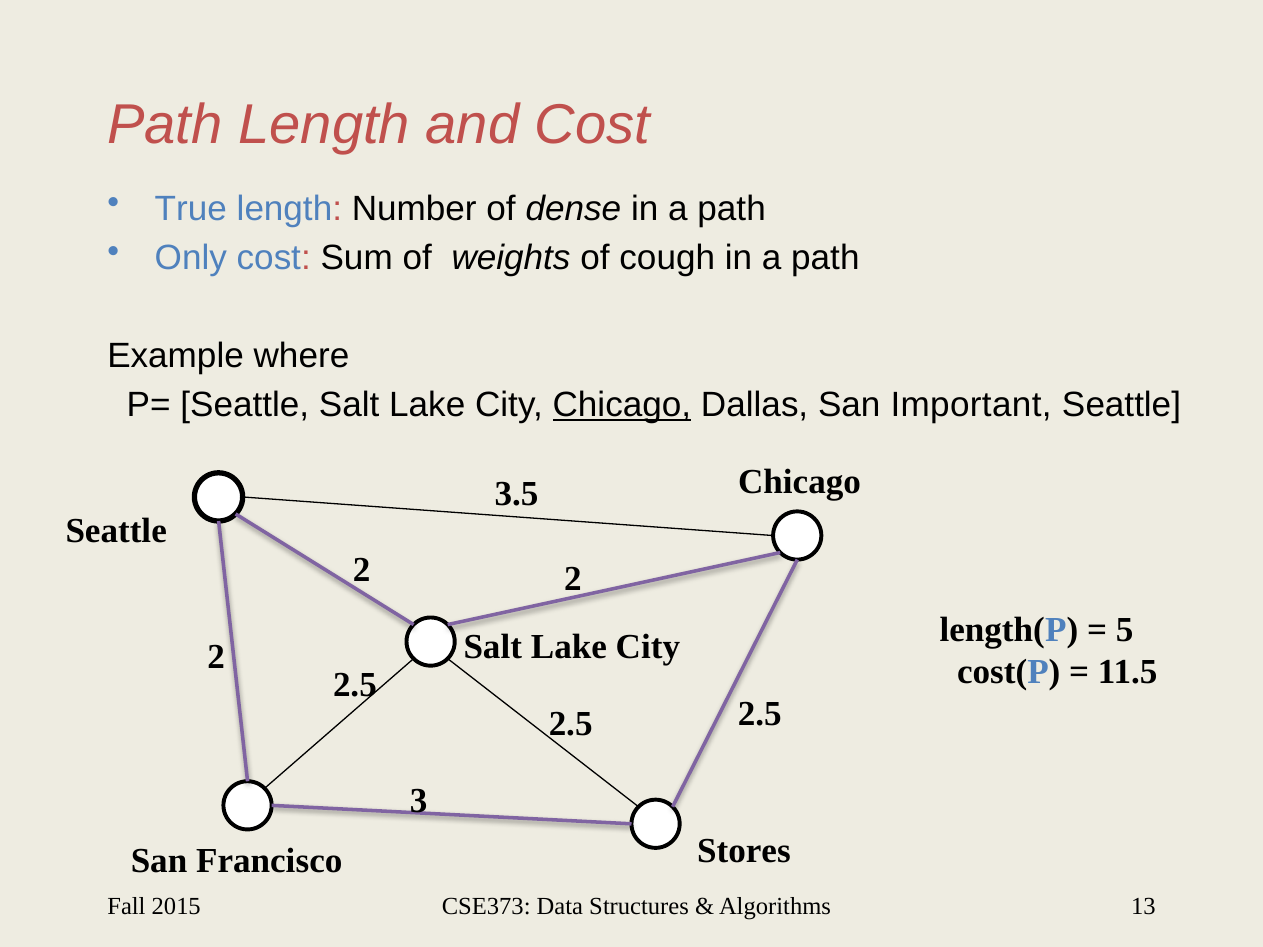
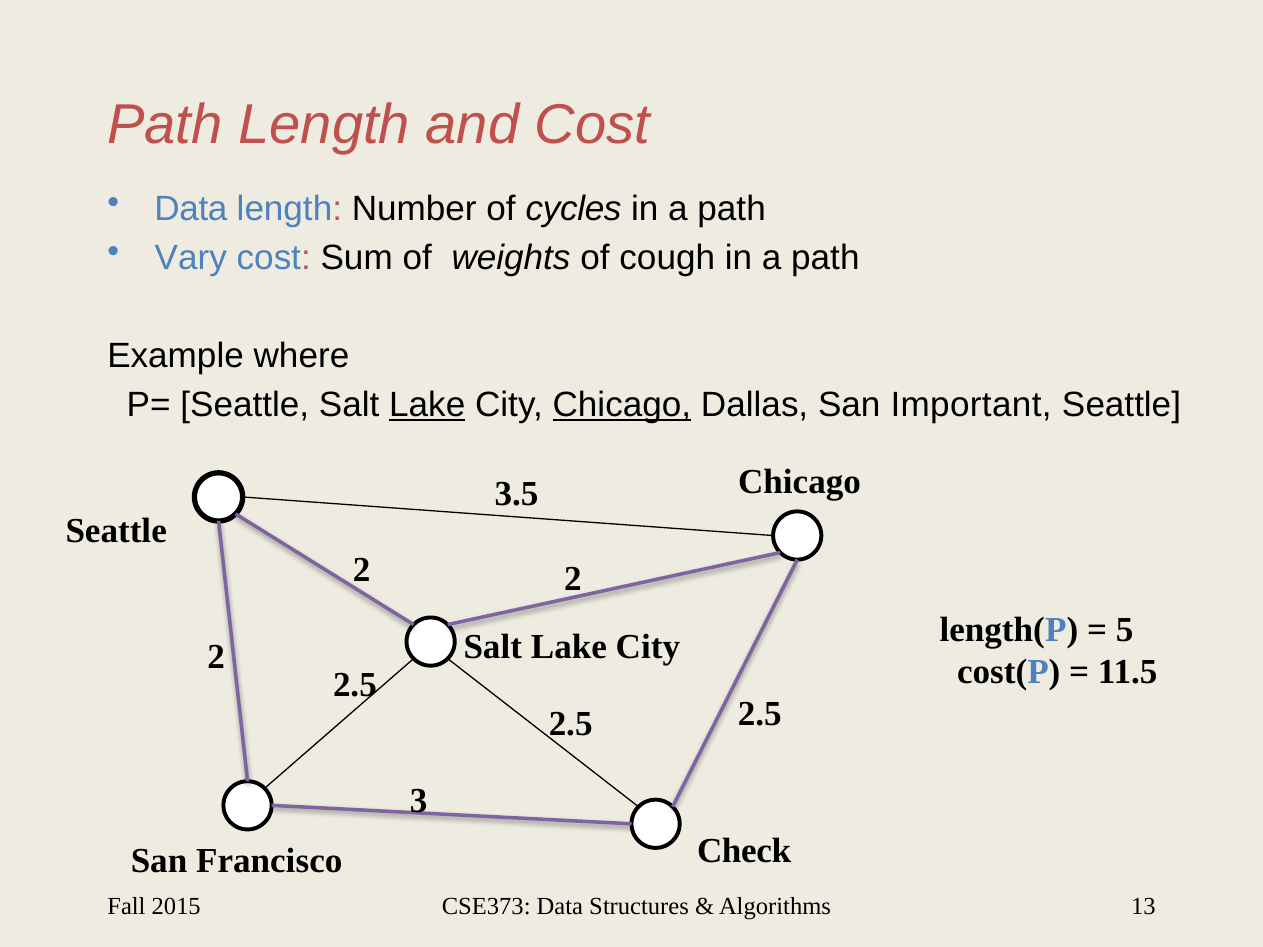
True at (191, 209): True -> Data
dense: dense -> cycles
Only: Only -> Vary
Lake at (427, 405) underline: none -> present
Stores: Stores -> Check
